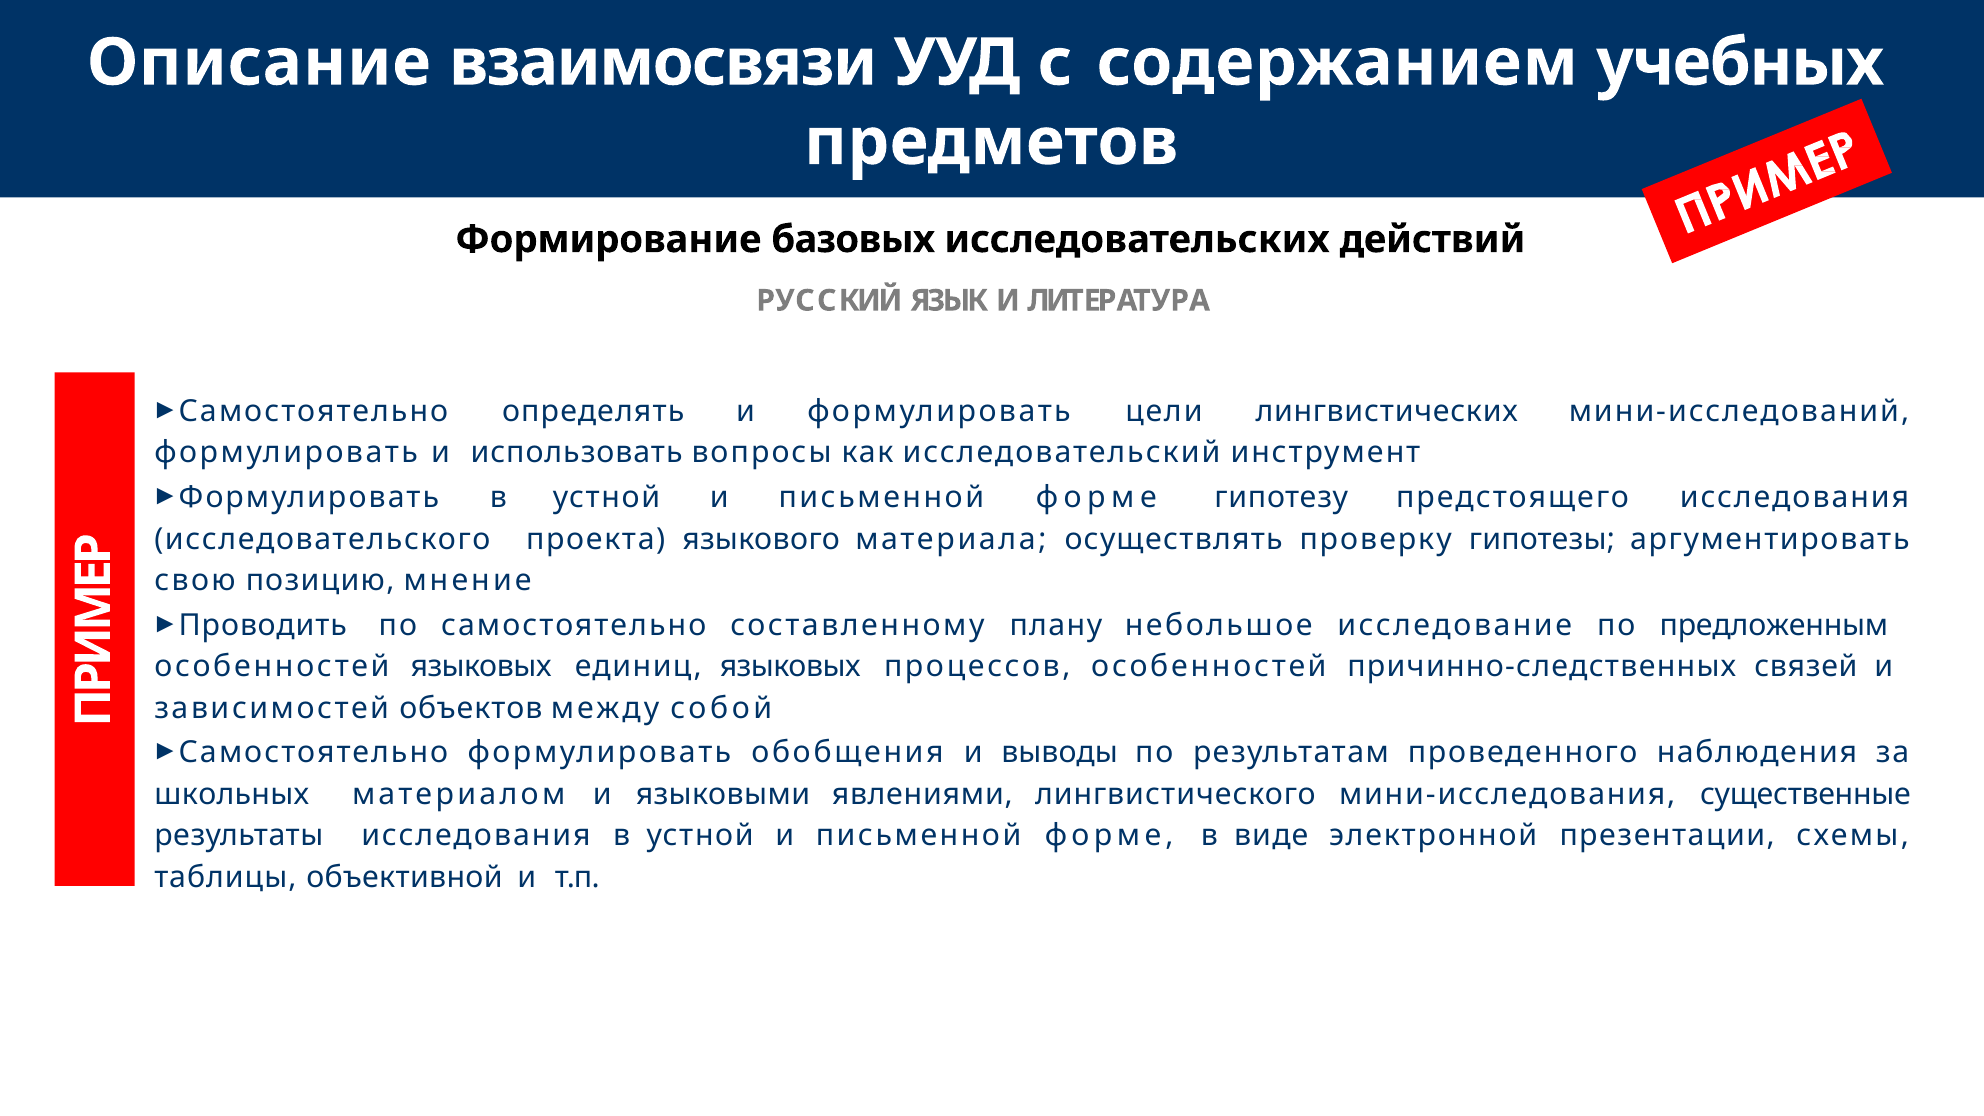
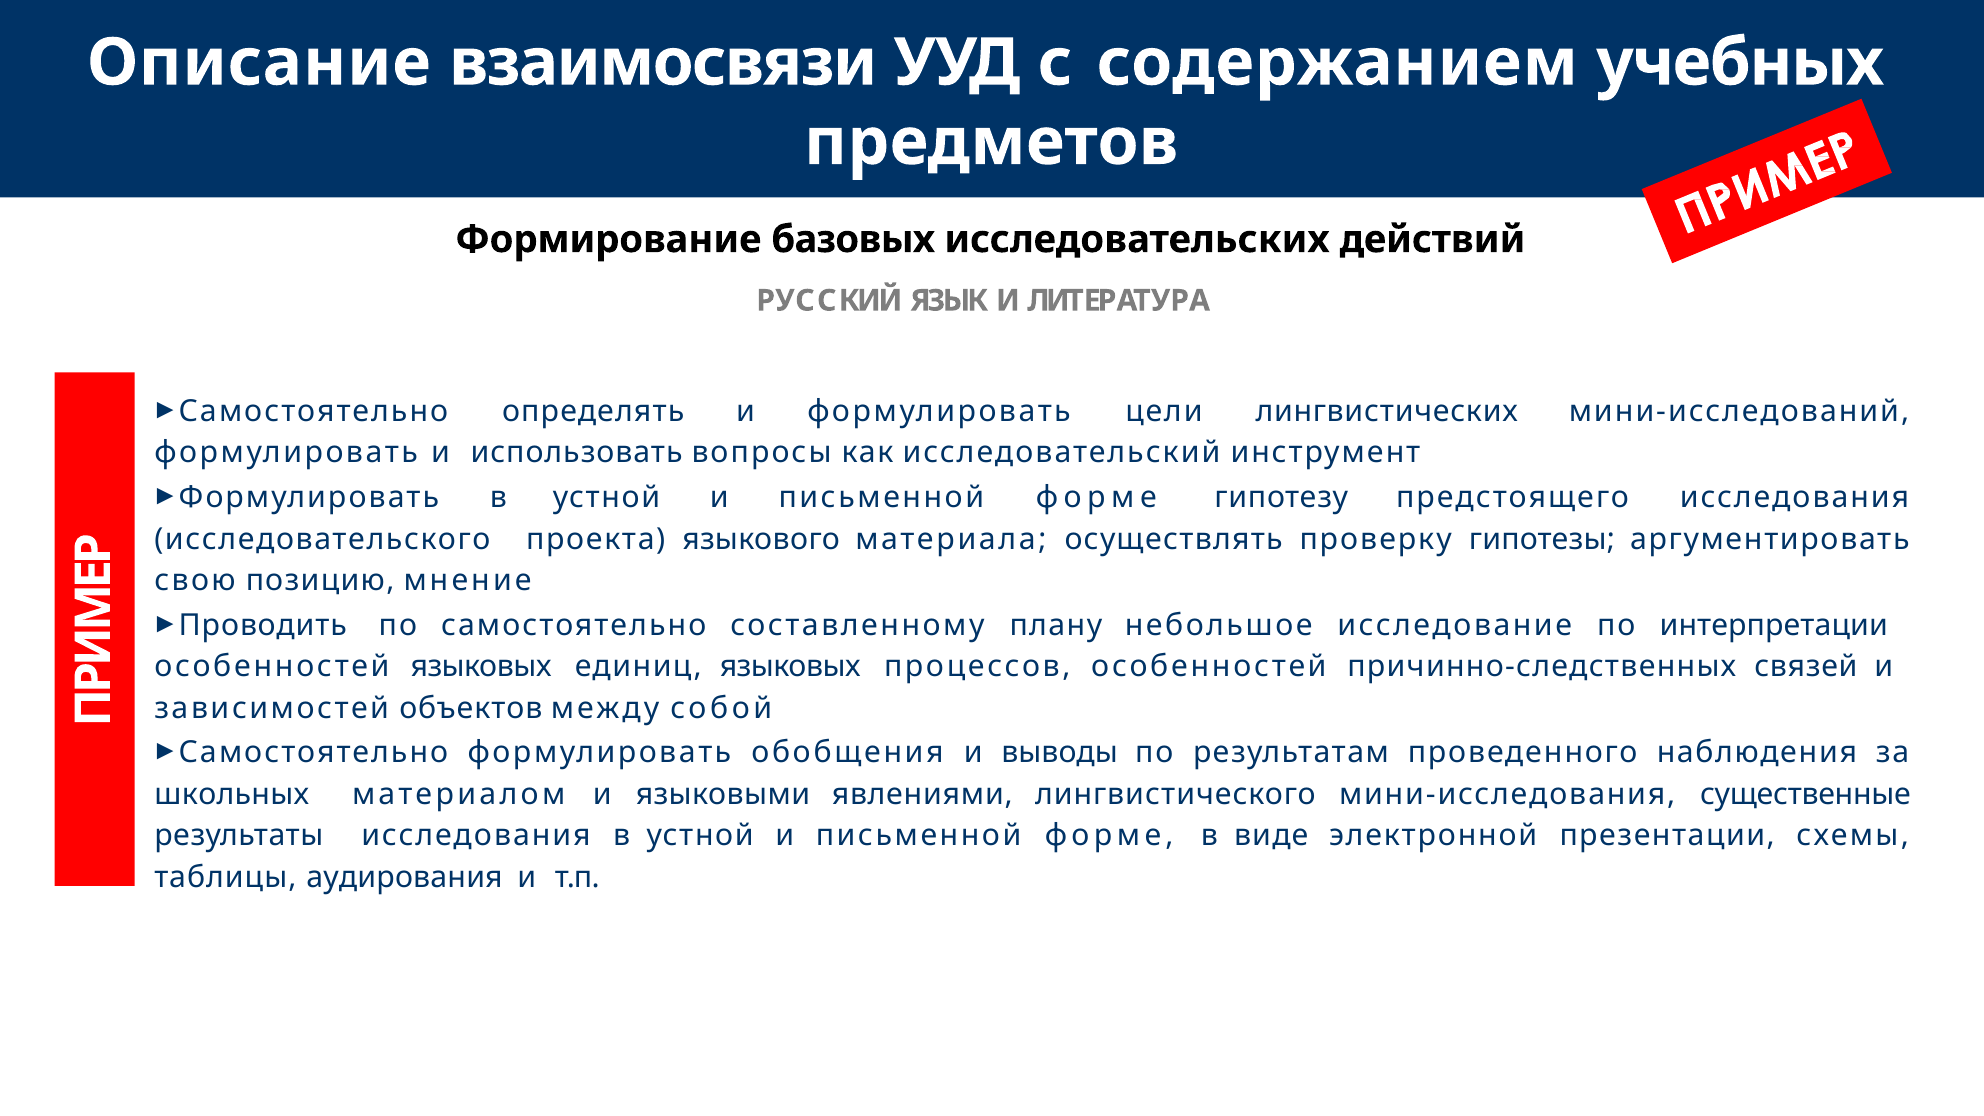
предложенным: предложенным -> интерпретации
объективной: объективной -> аудирования
